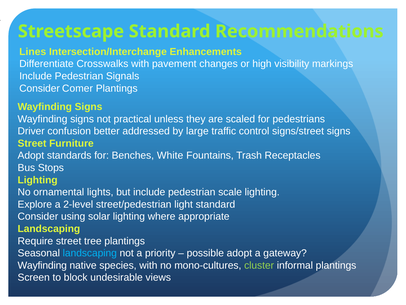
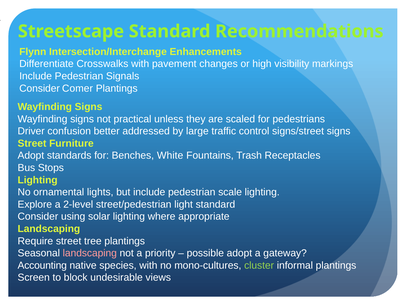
Lines: Lines -> Flynn
landscaping at (90, 253) colour: light blue -> pink
Wayfinding at (42, 265): Wayfinding -> Accounting
